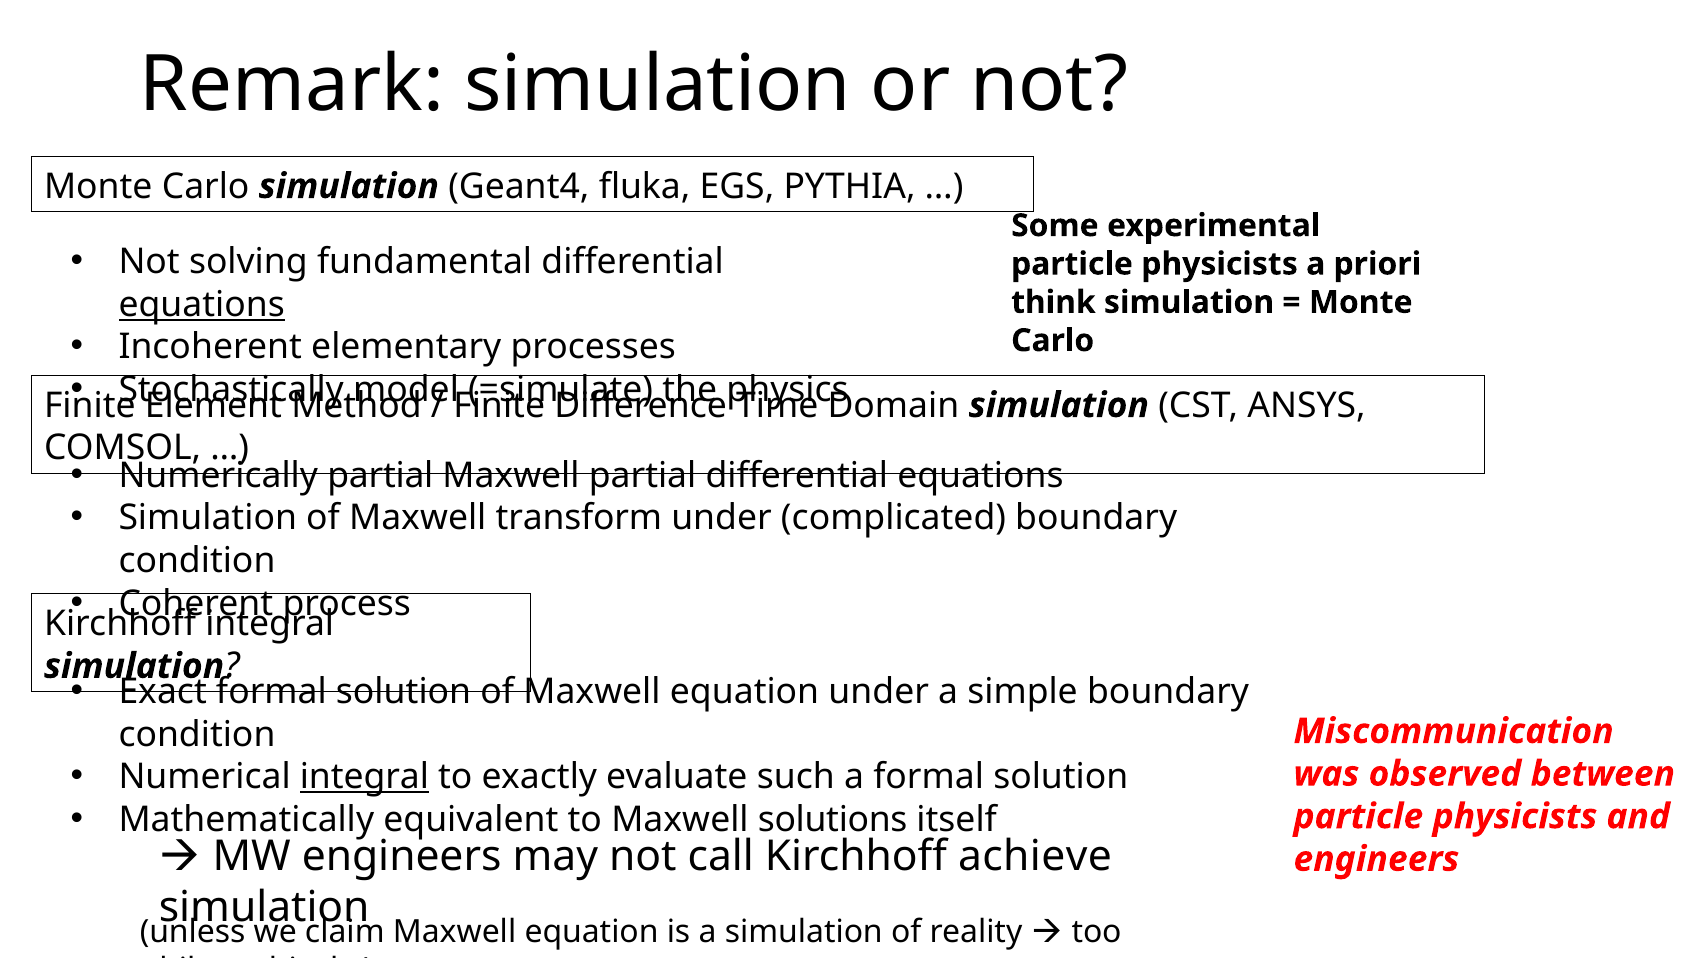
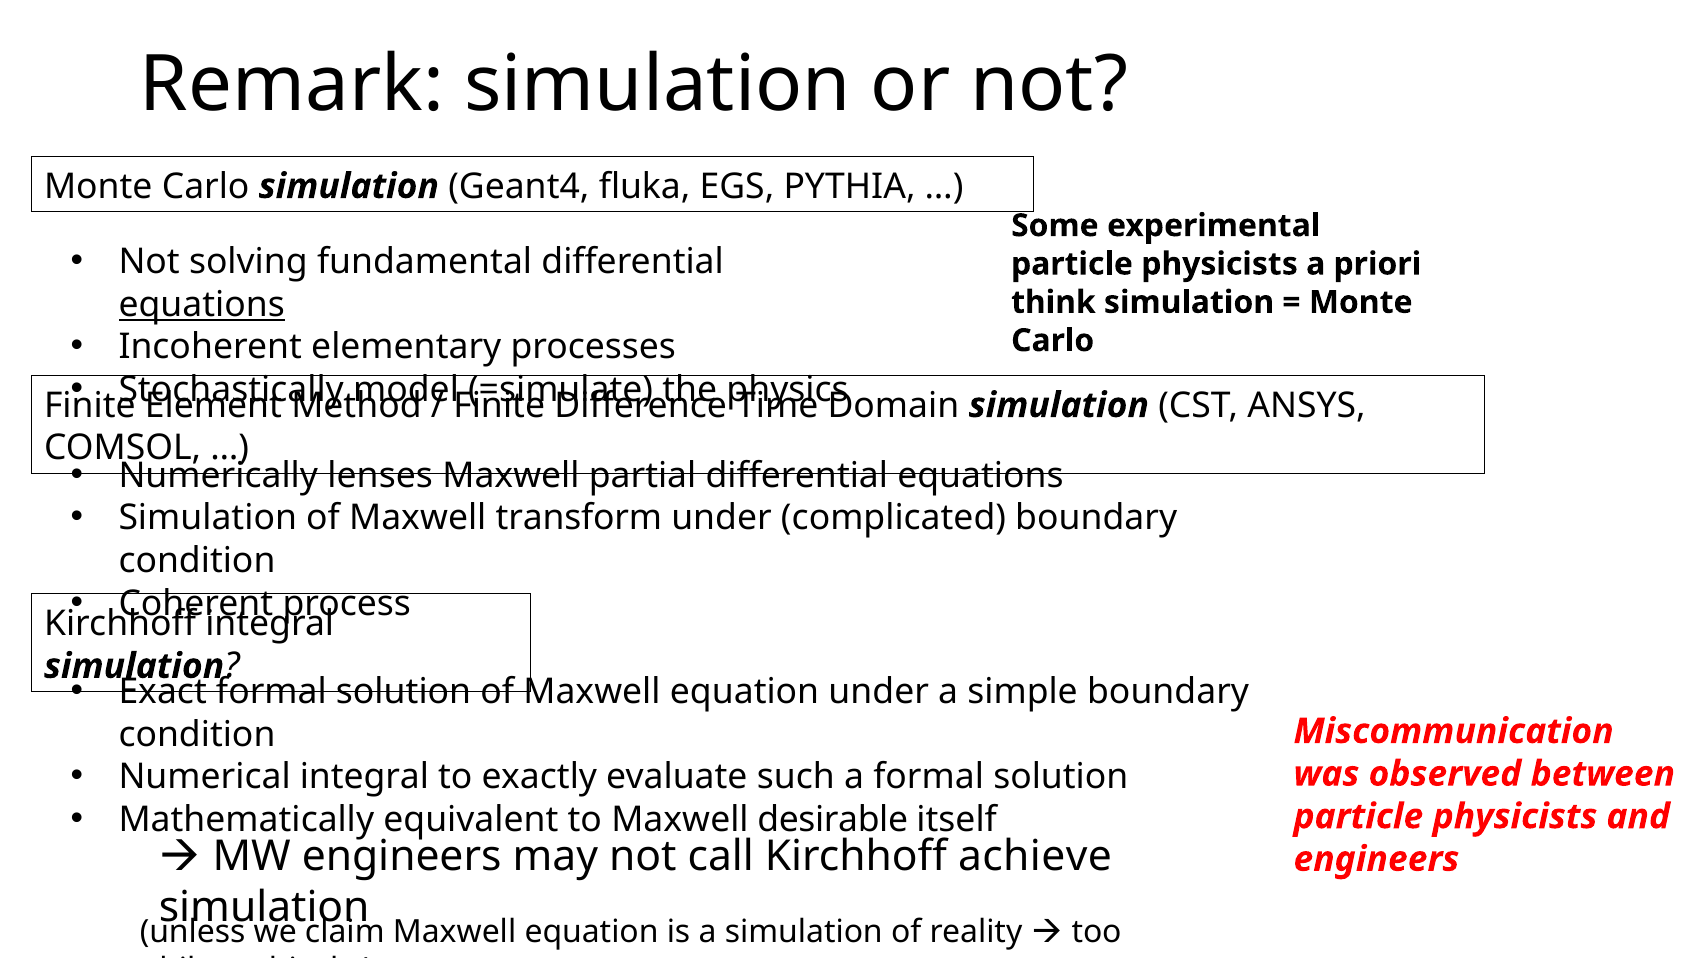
Numerically partial: partial -> lenses
integral at (364, 777) underline: present -> none
solutions: solutions -> desirable
